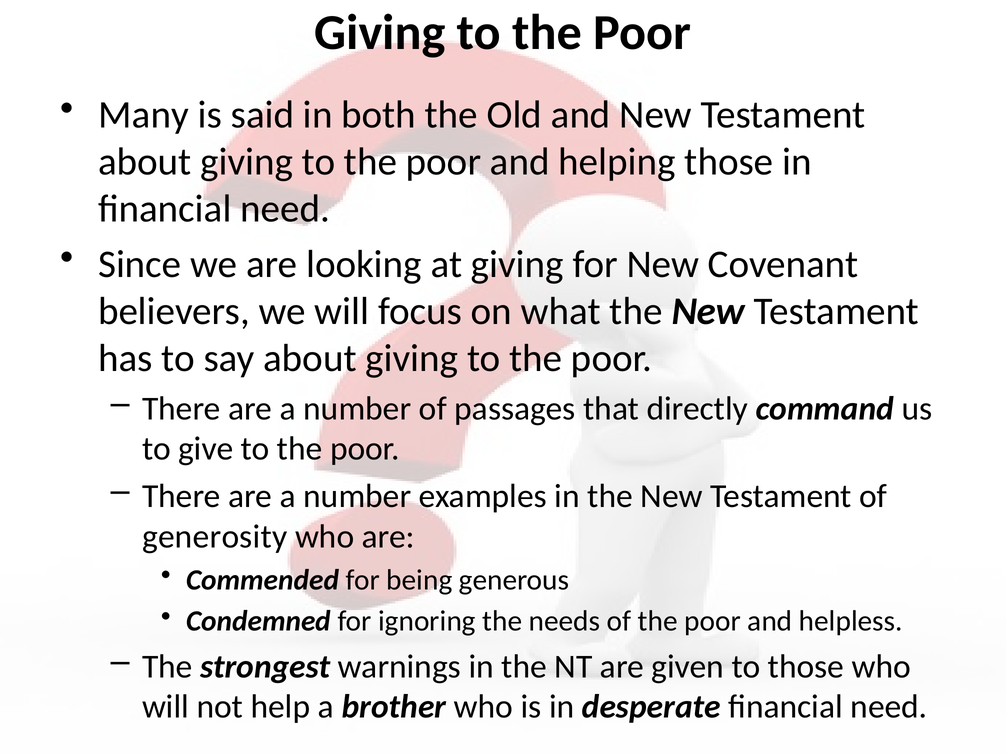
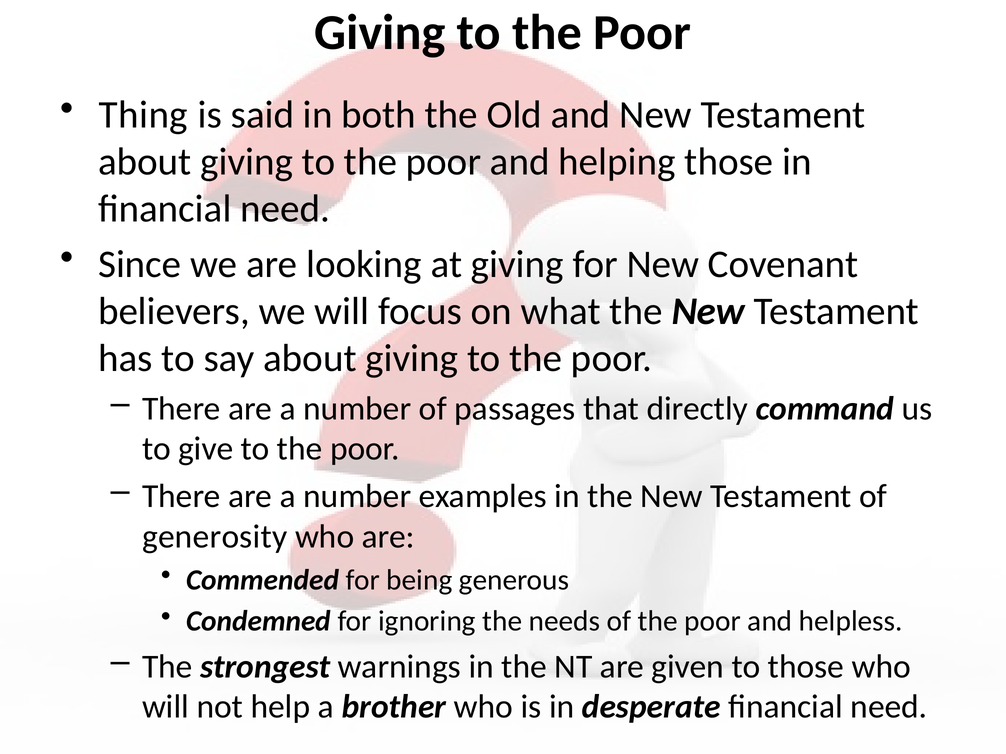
Many: Many -> Thing
